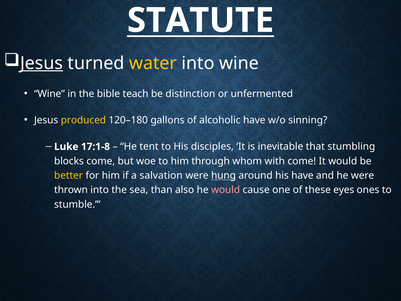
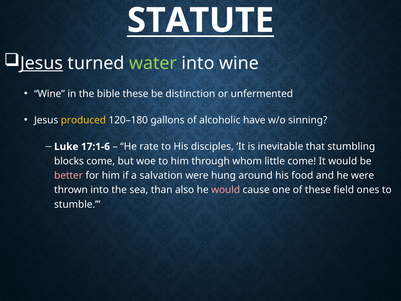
water colour: yellow -> light green
bible teach: teach -> these
17:1-8: 17:1-8 -> 17:1-6
tent: tent -> rate
with: with -> little
better colour: yellow -> pink
hung underline: present -> none
his have: have -> food
eyes: eyes -> field
